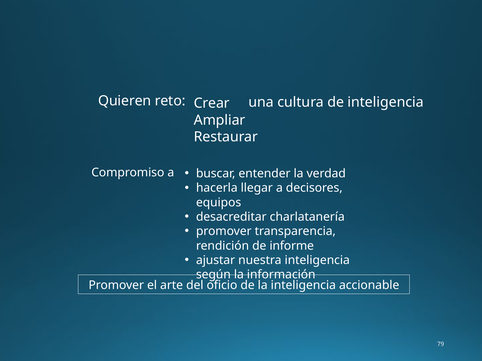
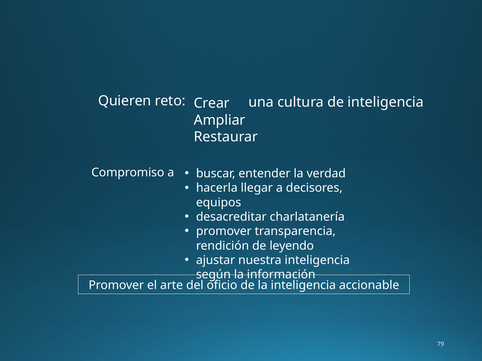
informe: informe -> leyendo
